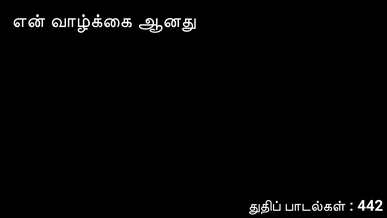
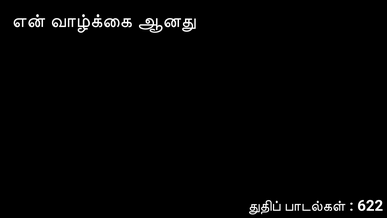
442: 442 -> 622
